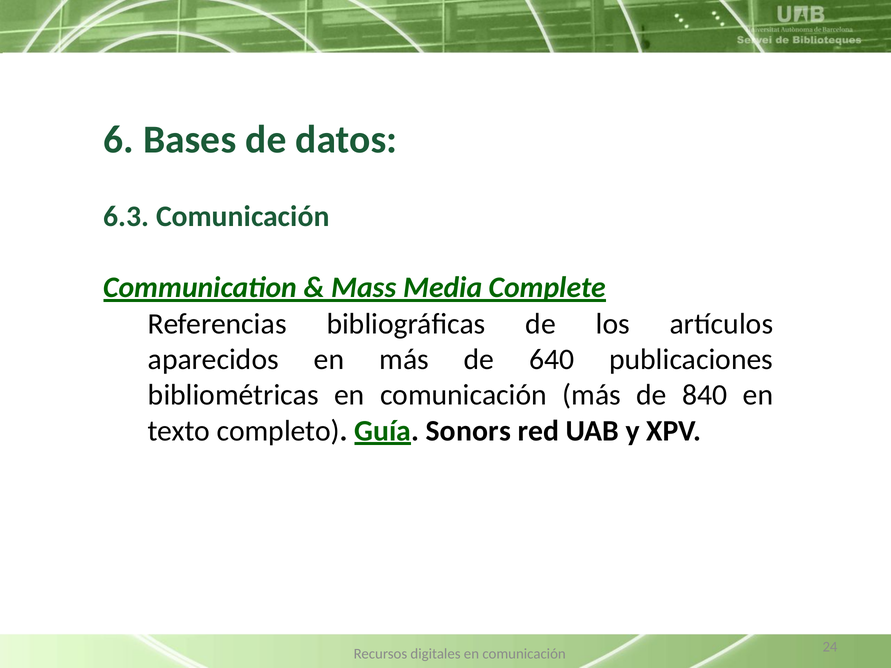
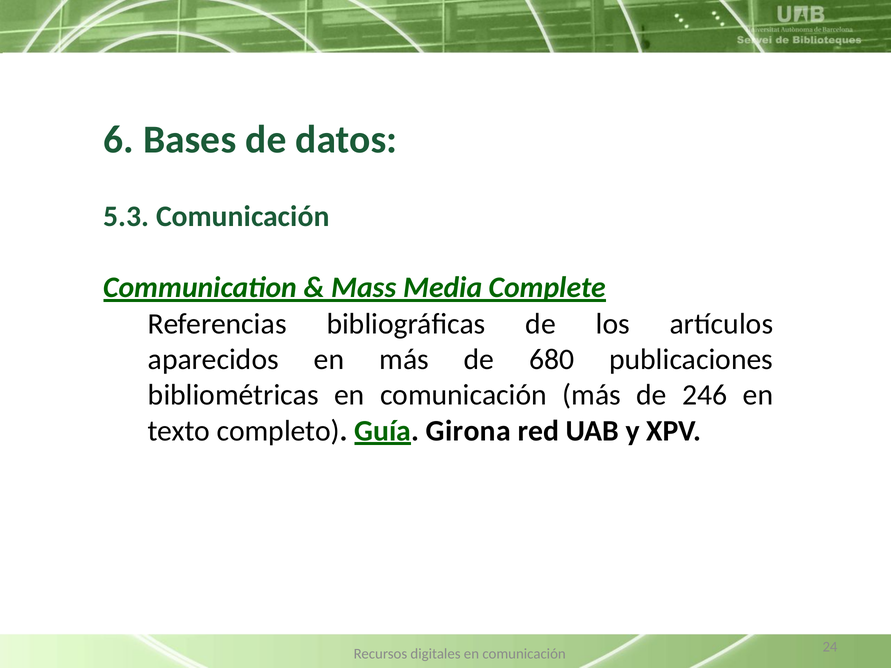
6.3: 6.3 -> 5.3
640: 640 -> 680
840: 840 -> 246
Sonors: Sonors -> Girona
